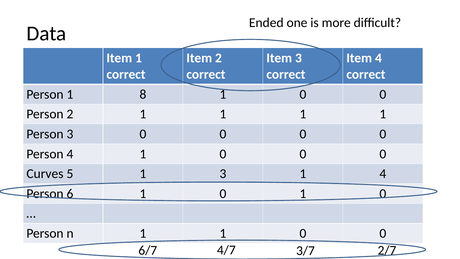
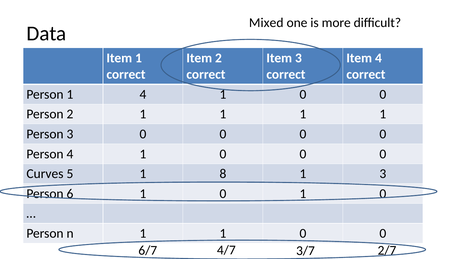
Ended: Ended -> Mixed
1 8: 8 -> 4
1 3: 3 -> 8
1 4: 4 -> 3
